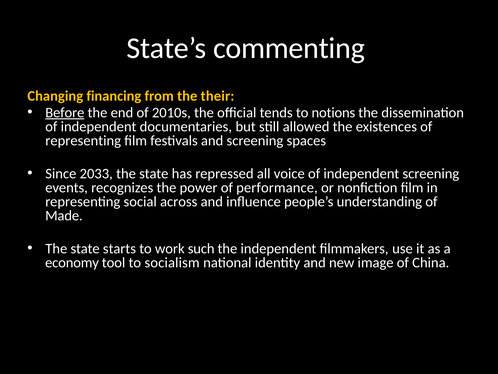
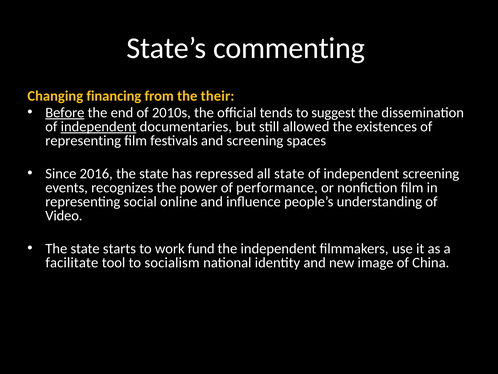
notions: notions -> suggest
independent at (99, 126) underline: none -> present
2033: 2033 -> 2016
all voice: voice -> state
across: across -> online
Made: Made -> Video
such: such -> fund
economy: economy -> facilitate
